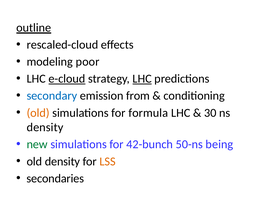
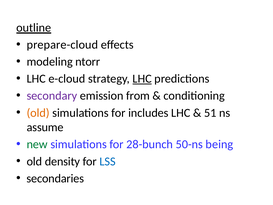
rescaled-cloud: rescaled-cloud -> prepare-cloud
poor: poor -> ntorr
e-cloud underline: present -> none
secondary colour: blue -> purple
formula: formula -> includes
30: 30 -> 51
density at (45, 127): density -> assume
42-bunch: 42-bunch -> 28-bunch
LSS colour: orange -> blue
